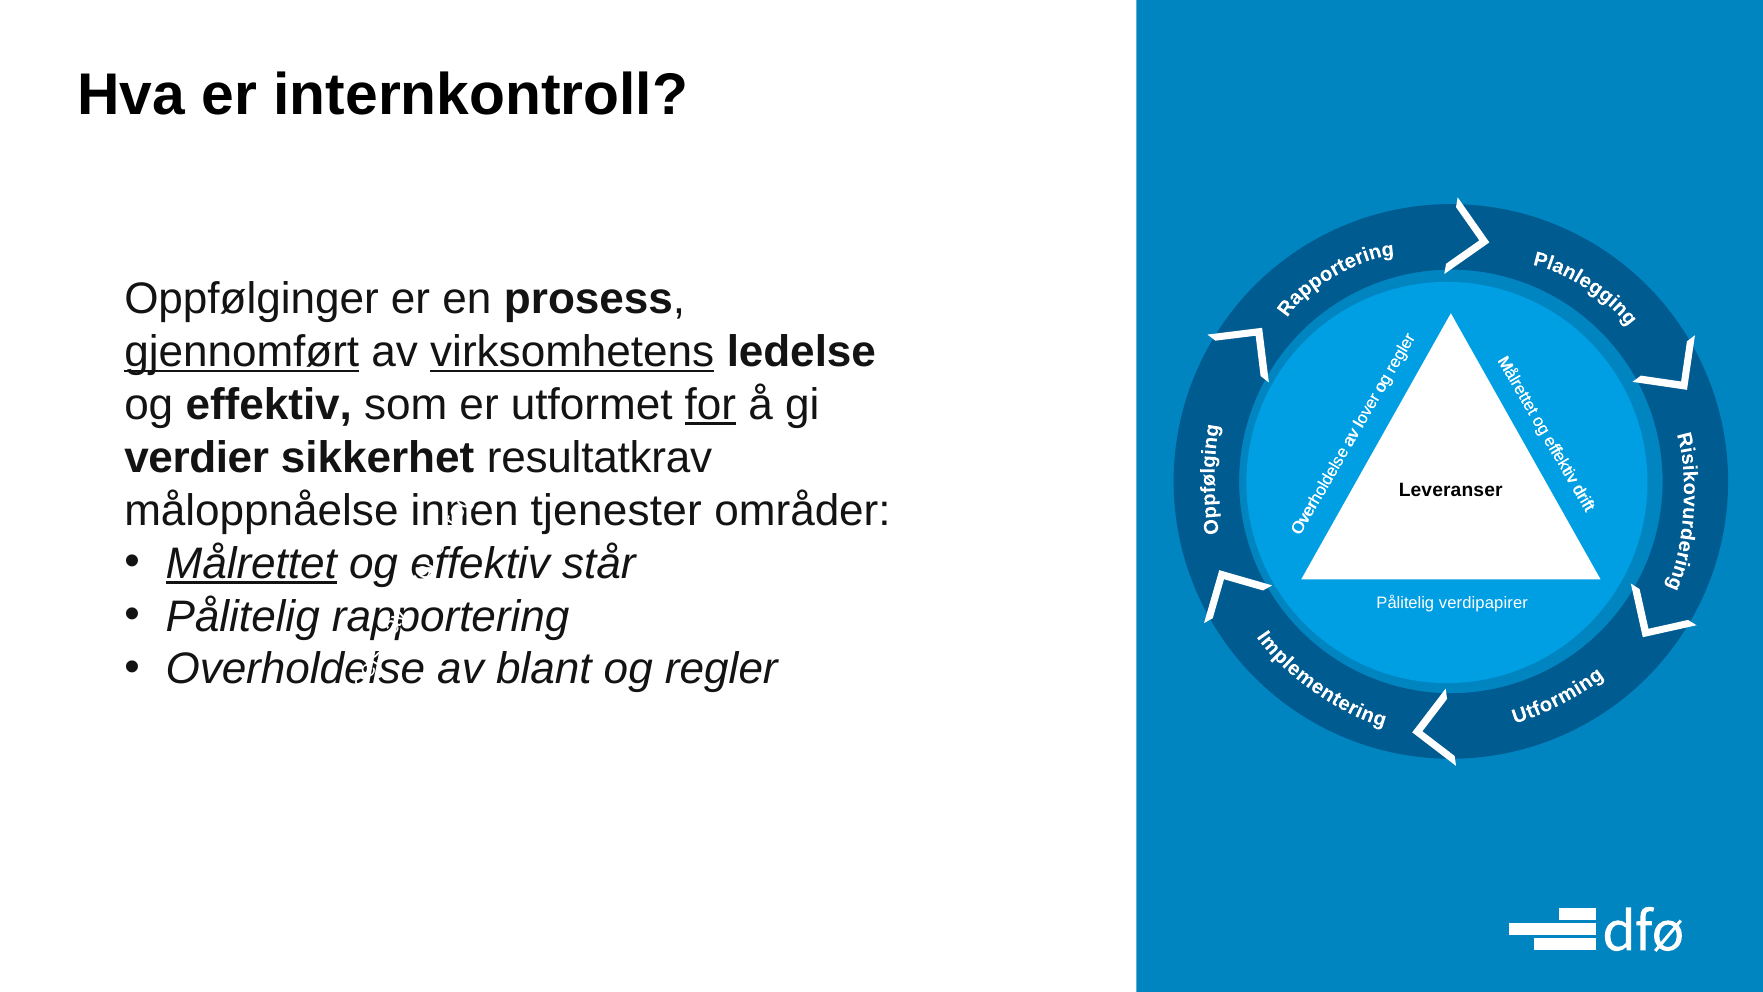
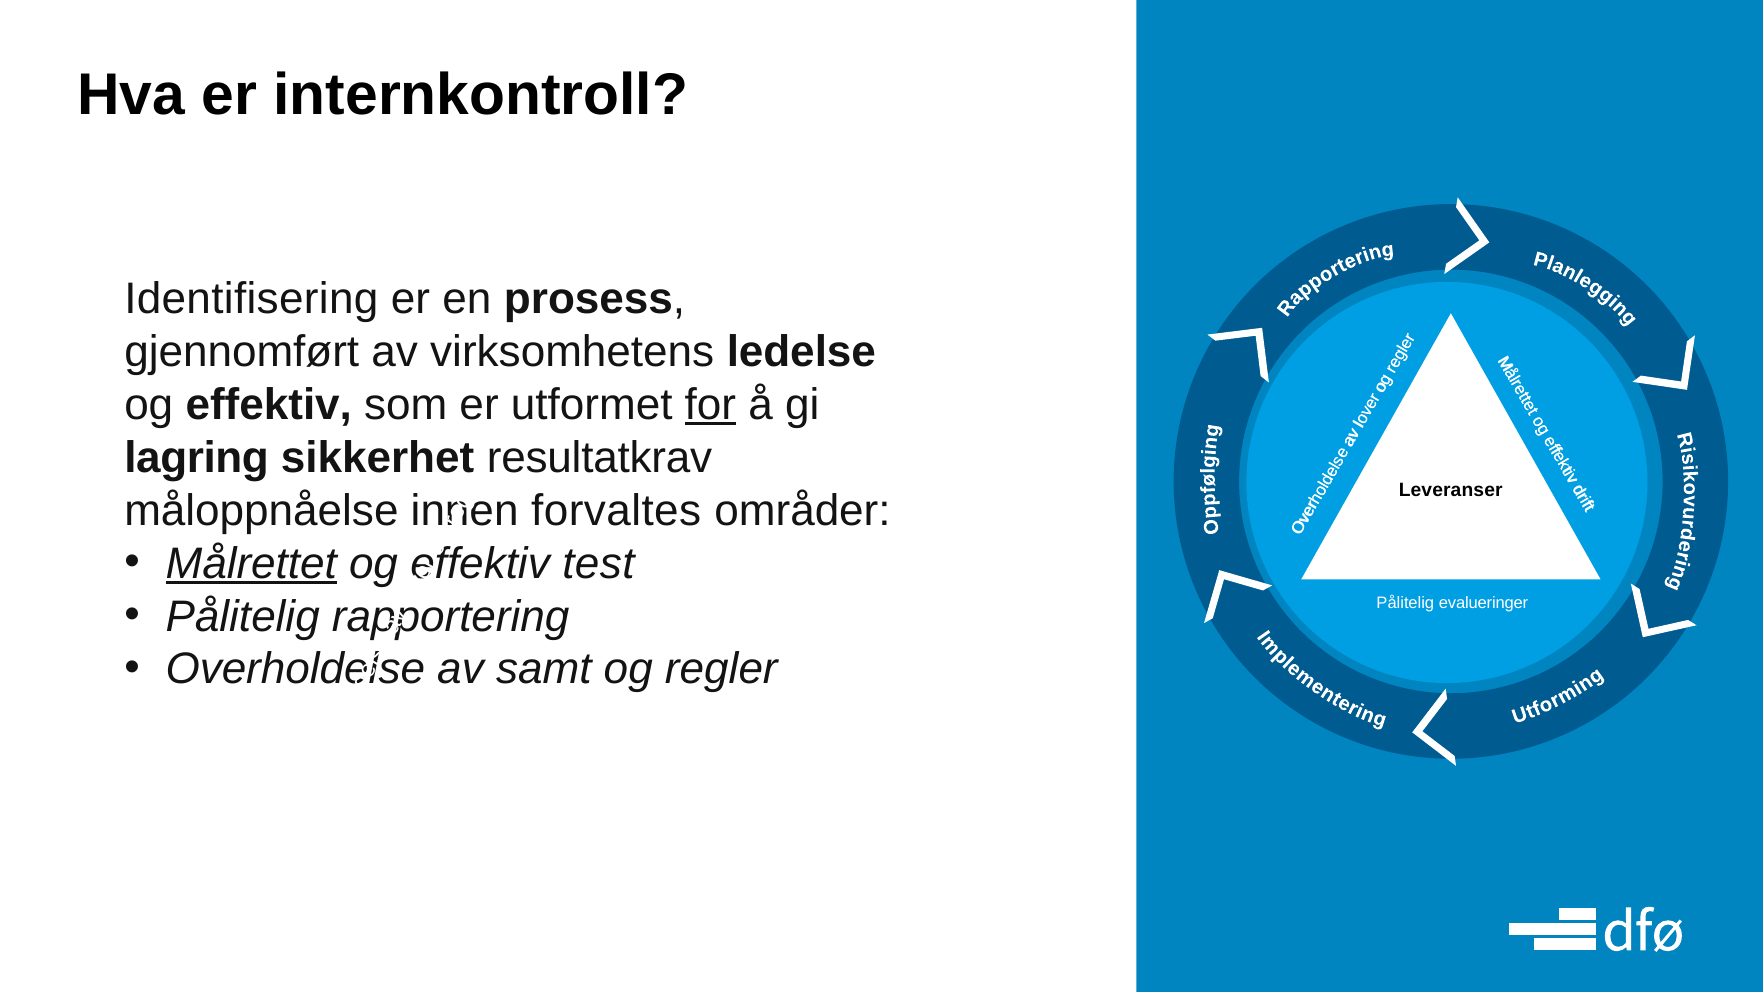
Oppfølginger: Oppfølginger -> Identifisering
gjennomført at (242, 352) underline: present -> none
virksomhetens underline: present -> none
verdier: verdier -> lagring
tjenester: tjenester -> forvaltes
står: står -> test
verdipapirer: verdipapirer -> evalueringer
blant: blant -> samt
